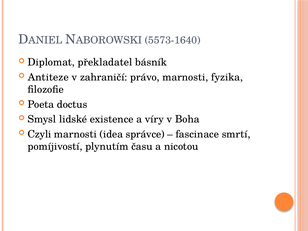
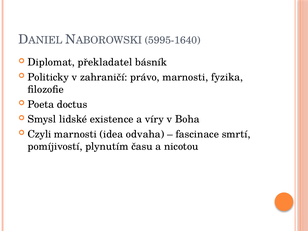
5573-1640: 5573-1640 -> 5995-1640
Antiteze: Antiteze -> Politicky
správce: správce -> odvaha
